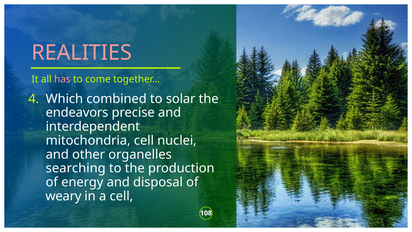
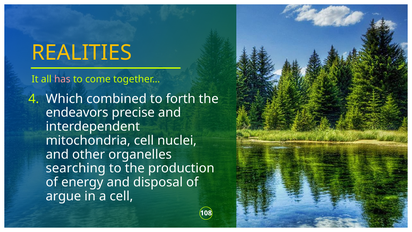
REALITIES colour: pink -> yellow
solar: solar -> forth
weary: weary -> argue
